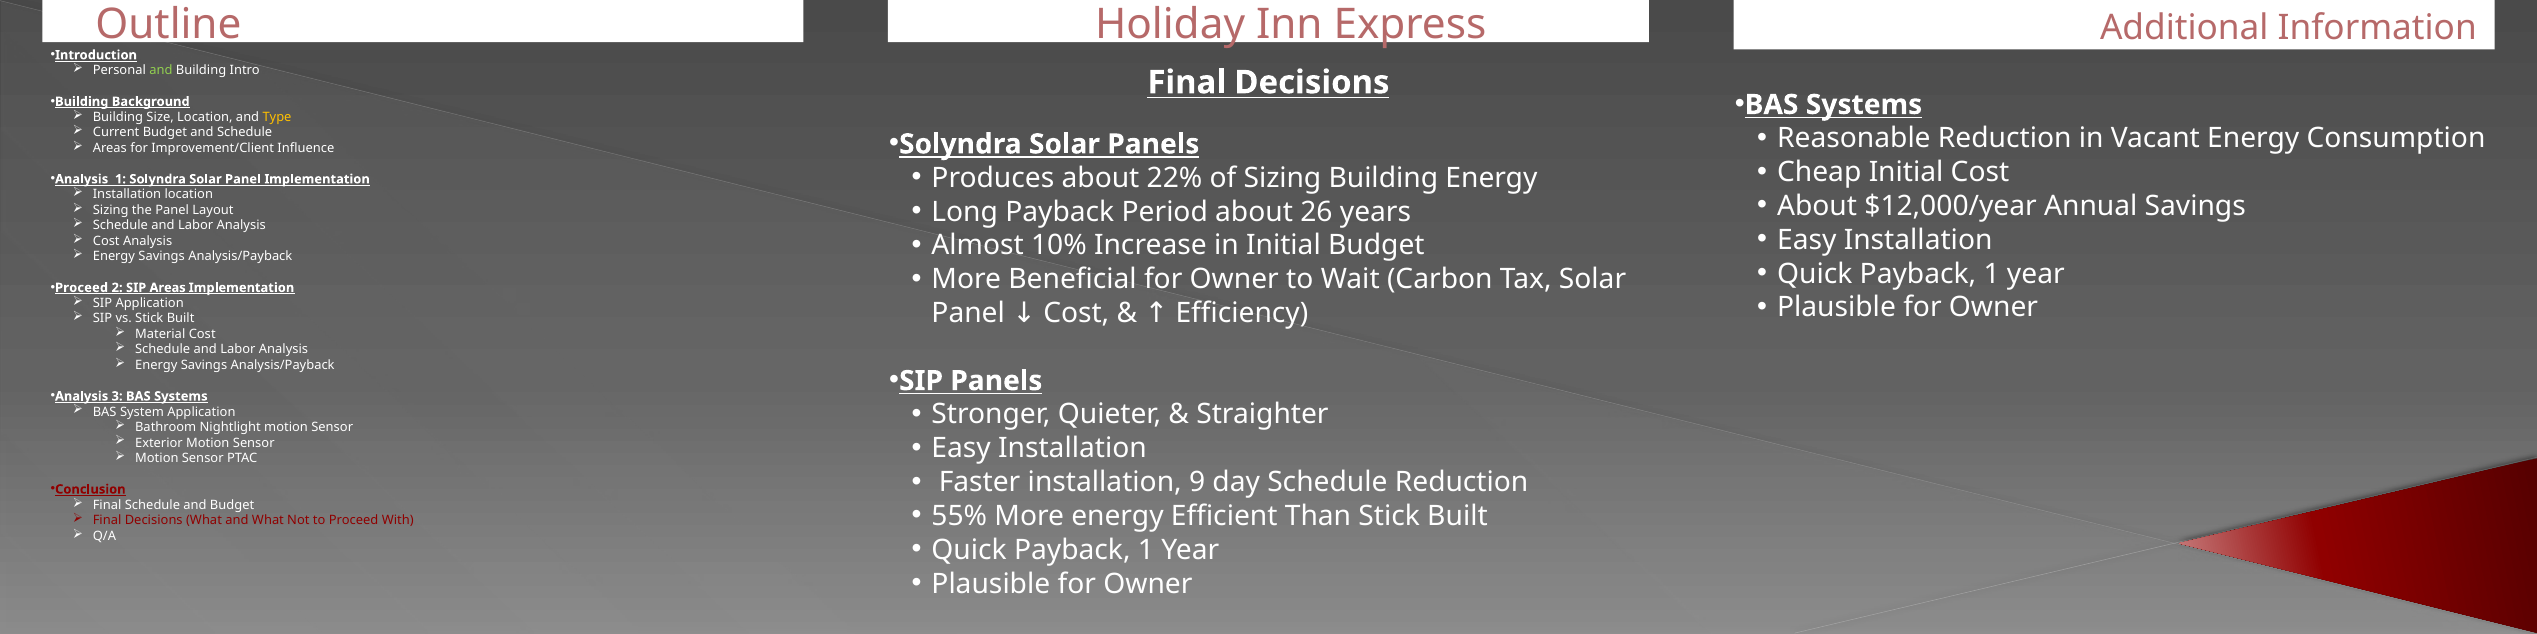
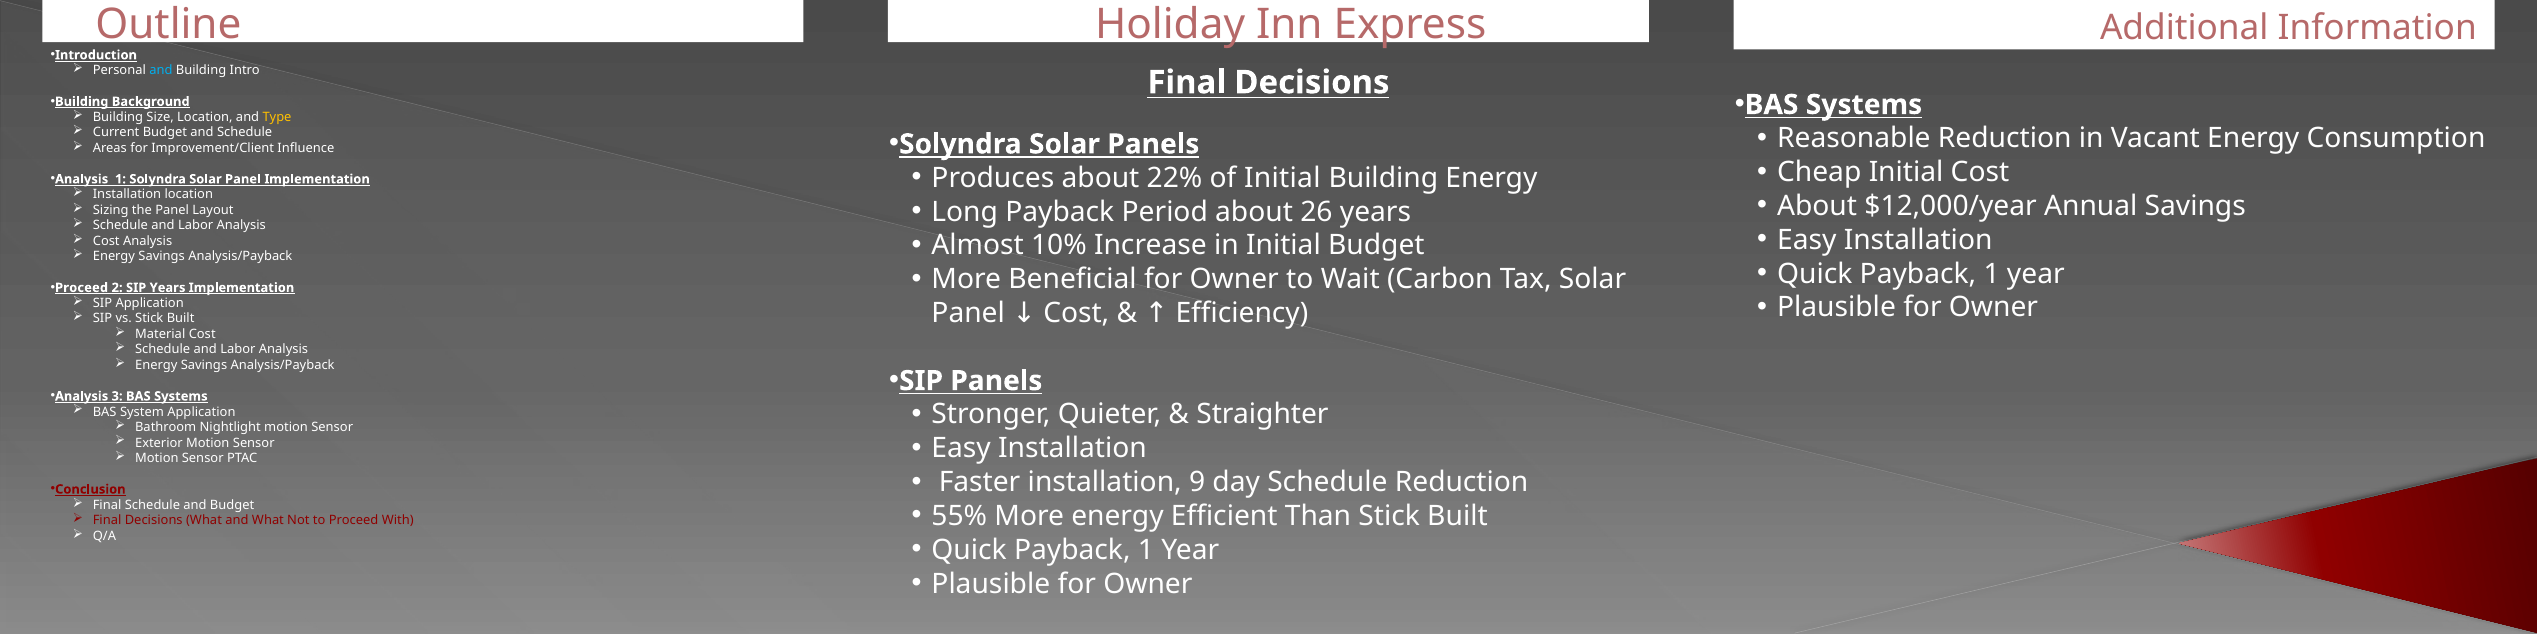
and at (161, 71) colour: light green -> light blue
of Sizing: Sizing -> Initial
SIP Areas: Areas -> Years
